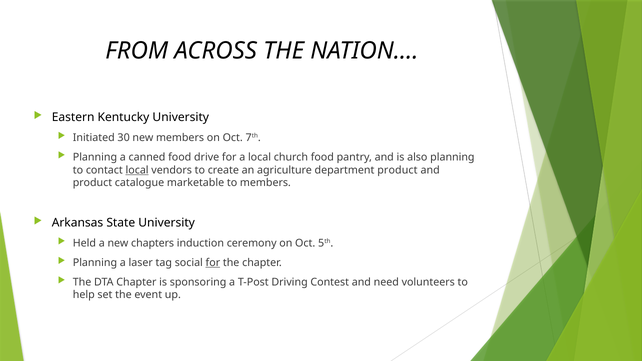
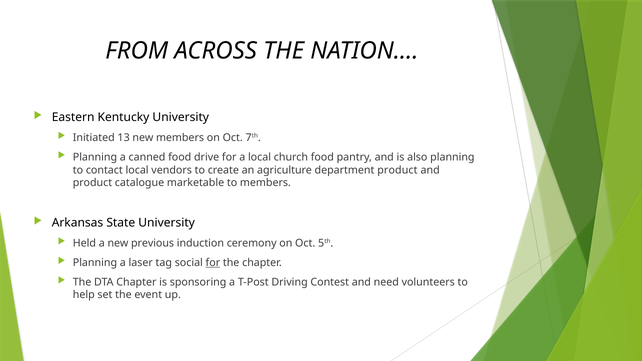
30: 30 -> 13
local at (137, 170) underline: present -> none
chapters: chapters -> previous
